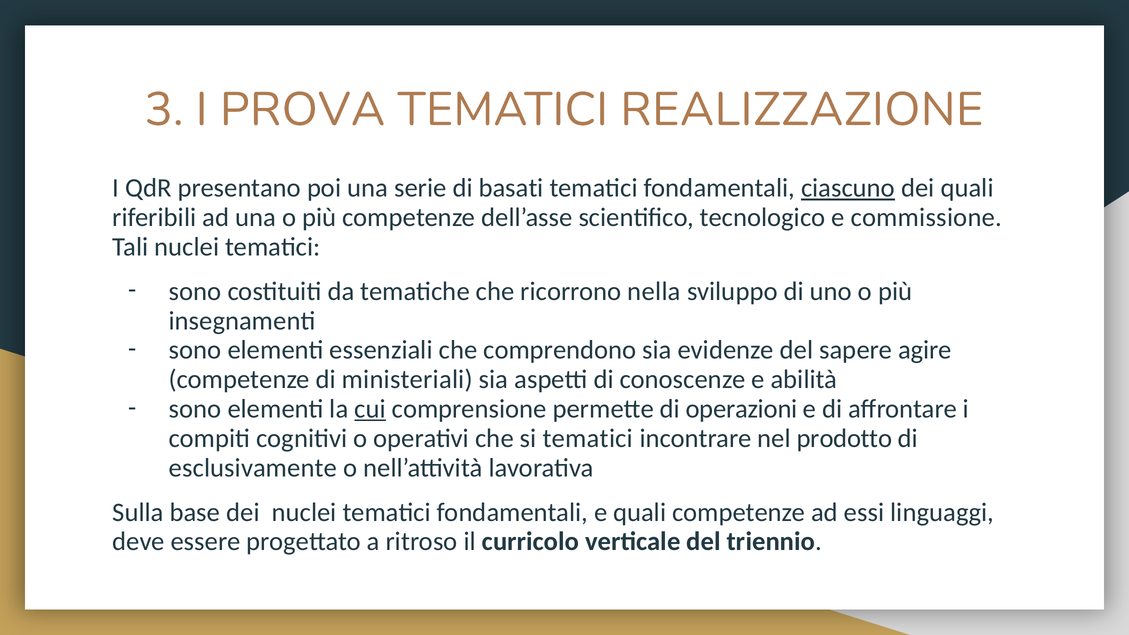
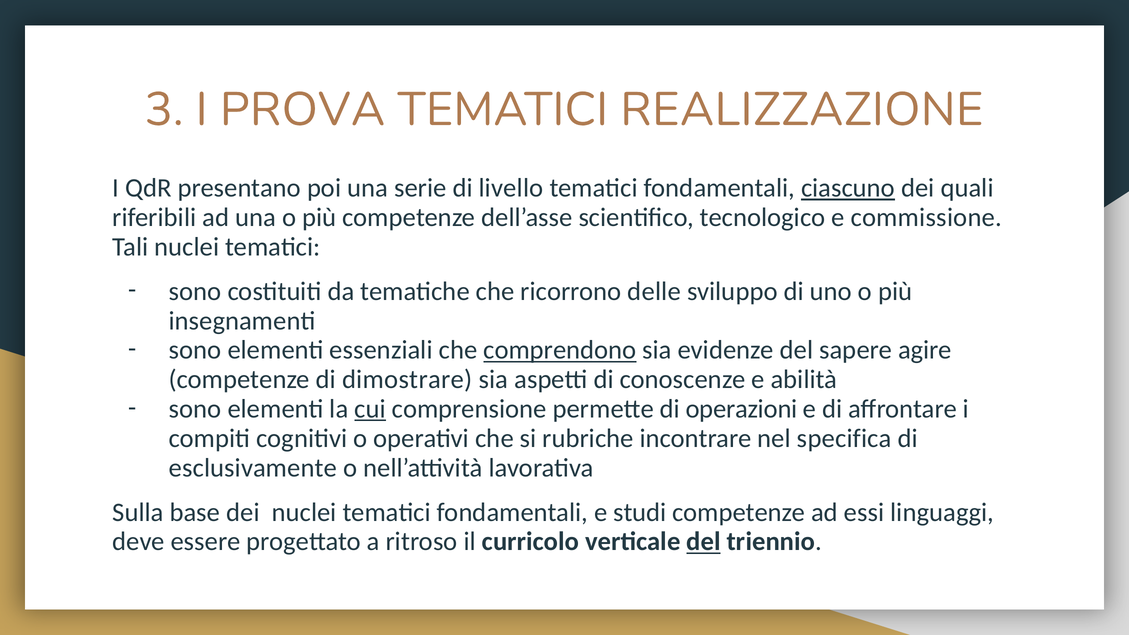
basati: basati -> livello
nella: nella -> delle
comprendono underline: none -> present
ministeriali: ministeriali -> dimostrare
si tematici: tematici -> rubriche
prodotto: prodotto -> specifica
e quali: quali -> studi
del at (704, 542) underline: none -> present
